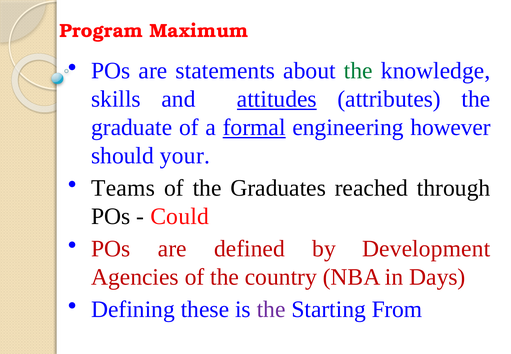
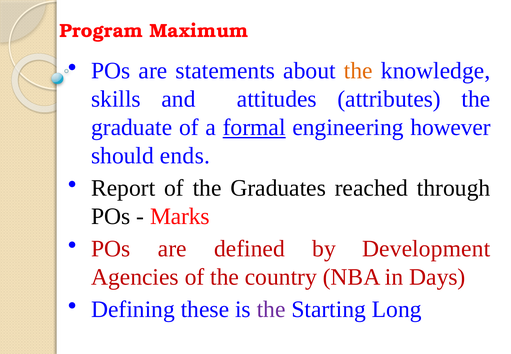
the at (358, 71) colour: green -> orange
attitudes underline: present -> none
your: your -> ends
Teams: Teams -> Report
Could: Could -> Marks
From: From -> Long
